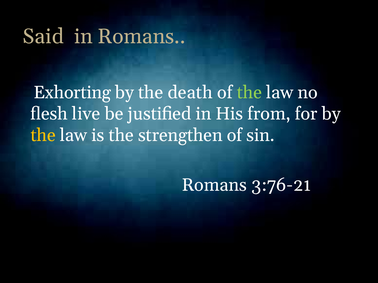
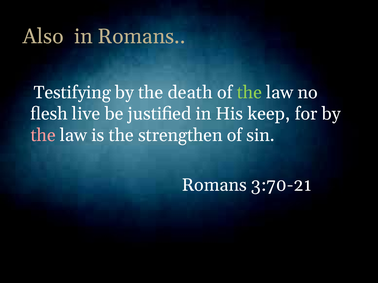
Said: Said -> Also
Exhorting: Exhorting -> Testifying
from: from -> keep
the at (43, 135) colour: yellow -> pink
3:76-21: 3:76-21 -> 3:70-21
